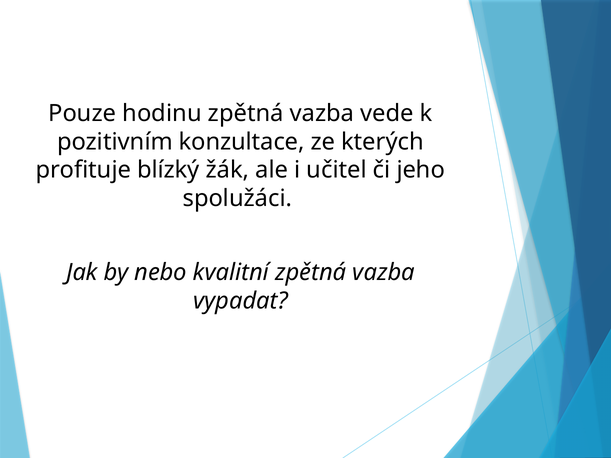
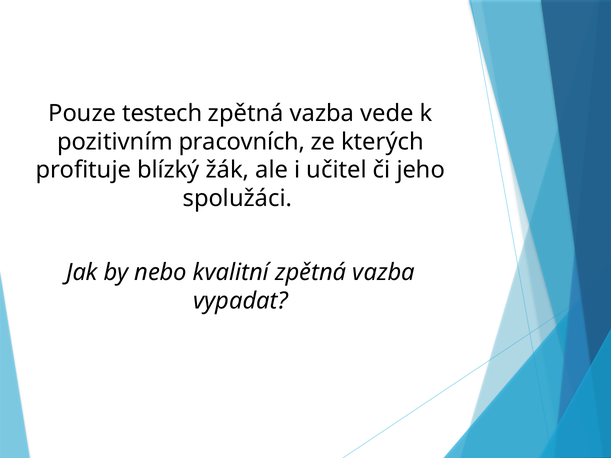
hodinu: hodinu -> testech
konzultace: konzultace -> pracovních
